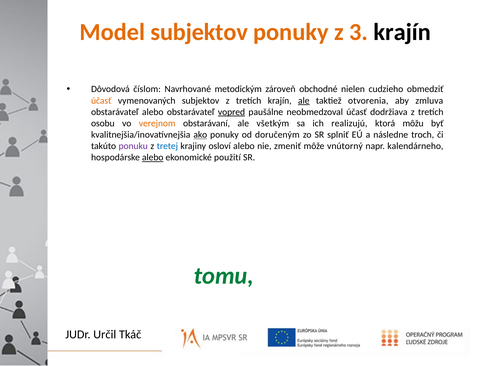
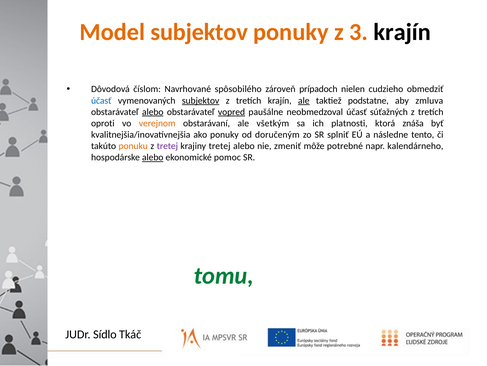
metodickým: metodickým -> spôsobilého
obchodné: obchodné -> prípadoch
účasť at (101, 100) colour: orange -> blue
subjektov at (201, 100) underline: none -> present
otvorenia: otvorenia -> podstatne
alebo at (153, 112) underline: none -> present
dodržiava: dodržiava -> súťažných
osobu at (103, 123): osobu -> oproti
realizujú: realizujú -> platnosti
môžu: môžu -> znáša
ako underline: present -> none
troch: troch -> tento
ponuku colour: purple -> orange
tretej at (167, 146) colour: blue -> purple
krajiny osloví: osloví -> tretej
vnútorný: vnútorný -> potrebné
použití: použití -> pomoc
Určil: Určil -> Sídlo
